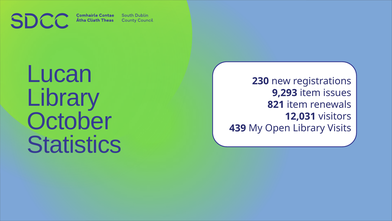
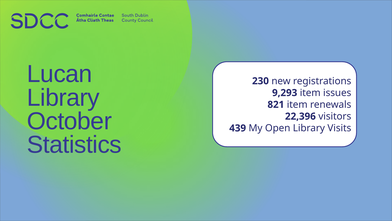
12,031: 12,031 -> 22,396
